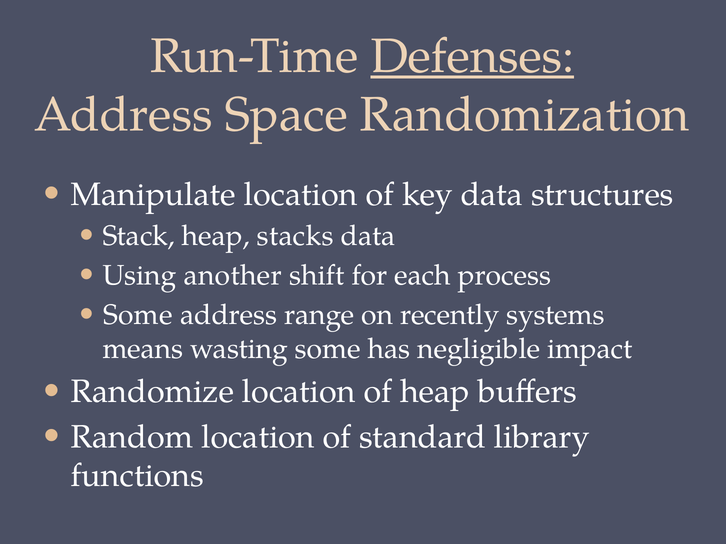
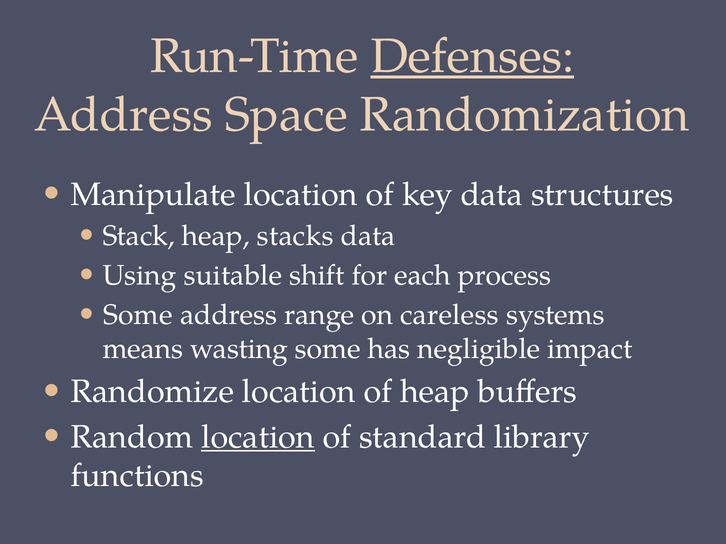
another: another -> suitable
recently: recently -> careless
location at (258, 437) underline: none -> present
